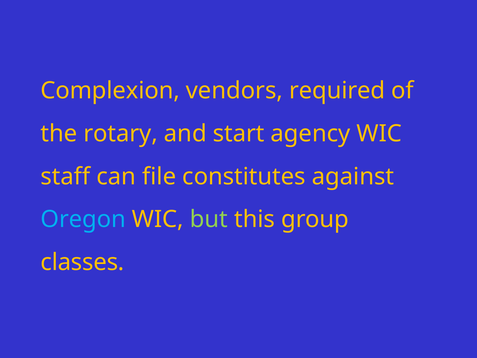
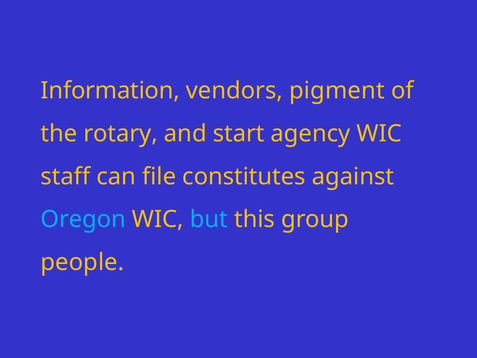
Complexion: Complexion -> Information
required: required -> pigment
but colour: light green -> light blue
classes: classes -> people
